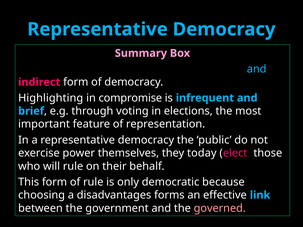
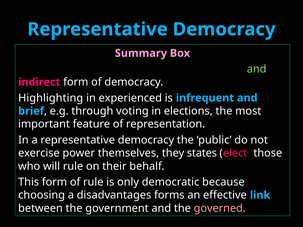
and at (257, 69) colour: light blue -> light green
compromise: compromise -> experienced
today: today -> states
